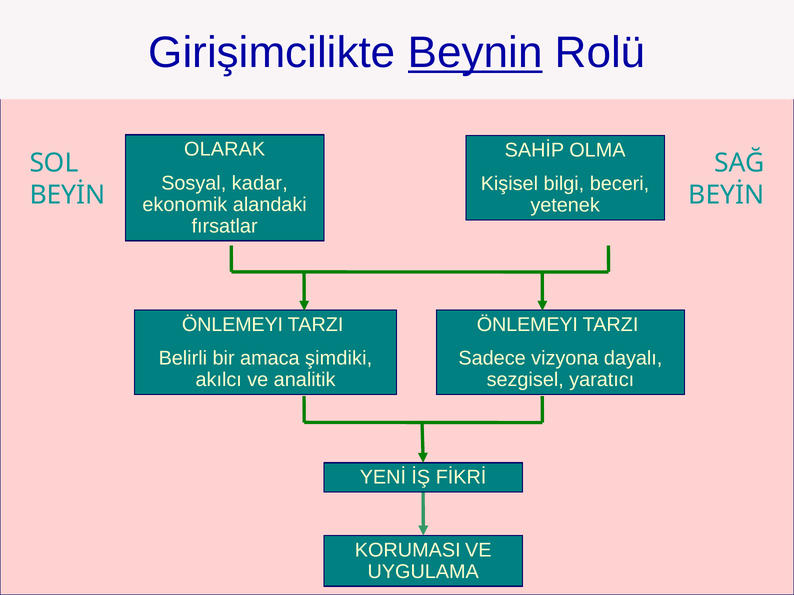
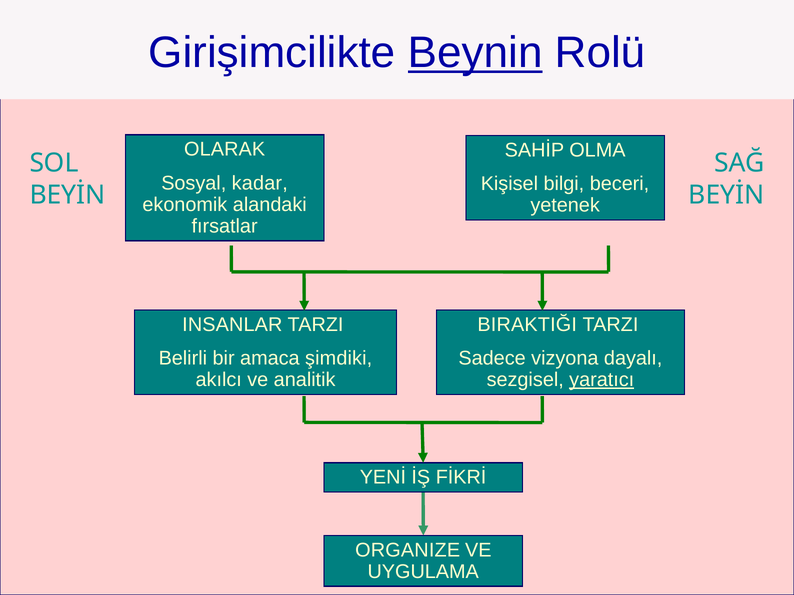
ÖNLEMEYI at (232, 325): ÖNLEMEYI -> INSANLAR
ÖNLEMEYI at (527, 325): ÖNLEMEYI -> BIRAKTIĞI
yaratıcı underline: none -> present
KORUMASI: KORUMASI -> ORGANIZE
